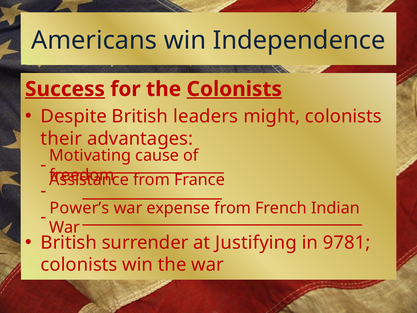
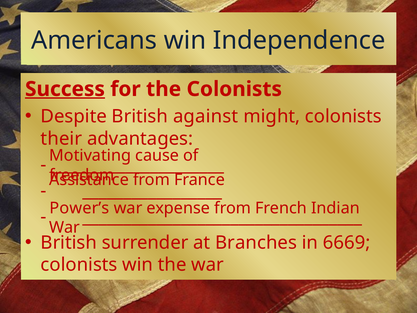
Colonists at (234, 89) underline: present -> none
leaders: leaders -> against
Justifying: Justifying -> Branches
9781: 9781 -> 6669
